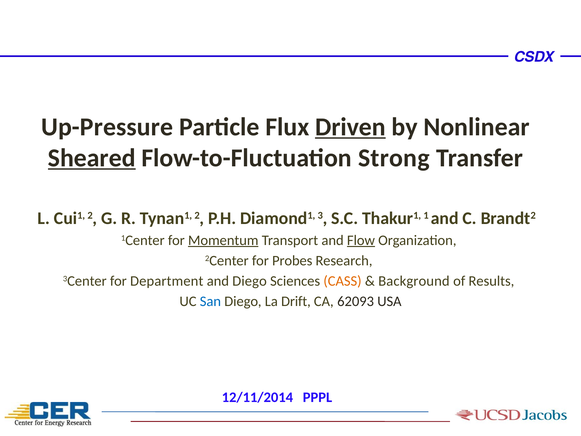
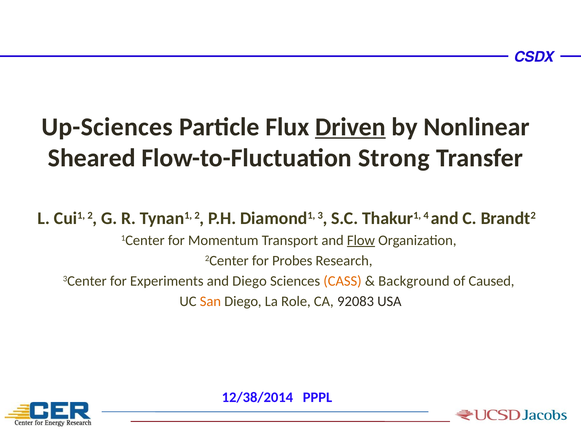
Up-Pressure: Up-Pressure -> Up-Sciences
Sheared underline: present -> none
1: 1 -> 4
Momentum underline: present -> none
Department: Department -> Experiments
Results: Results -> Caused
San colour: blue -> orange
Drift: Drift -> Role
62093: 62093 -> 92083
12/11/2014: 12/11/2014 -> 12/38/2014
